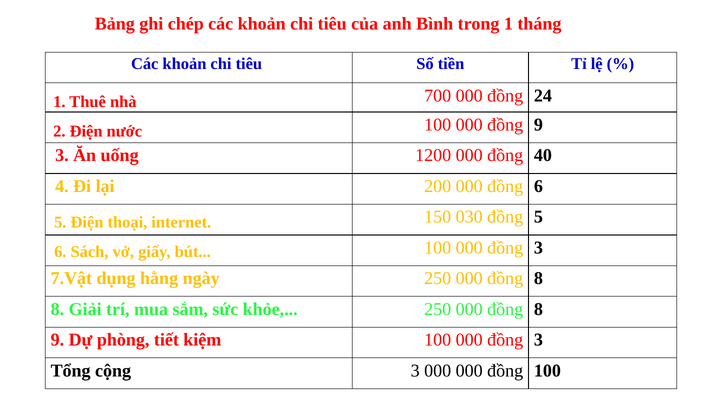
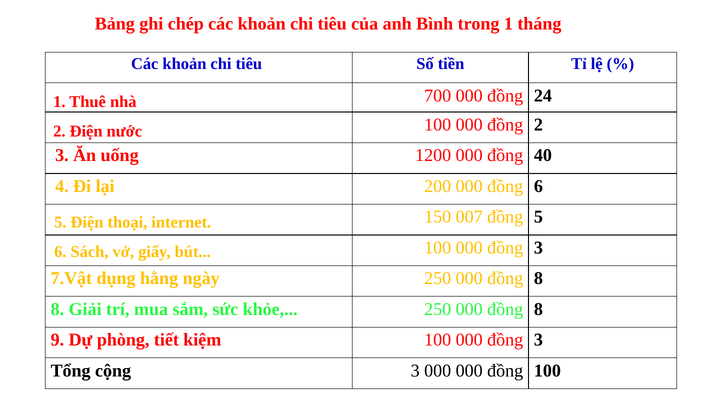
đồng 9: 9 -> 2
030: 030 -> 007
